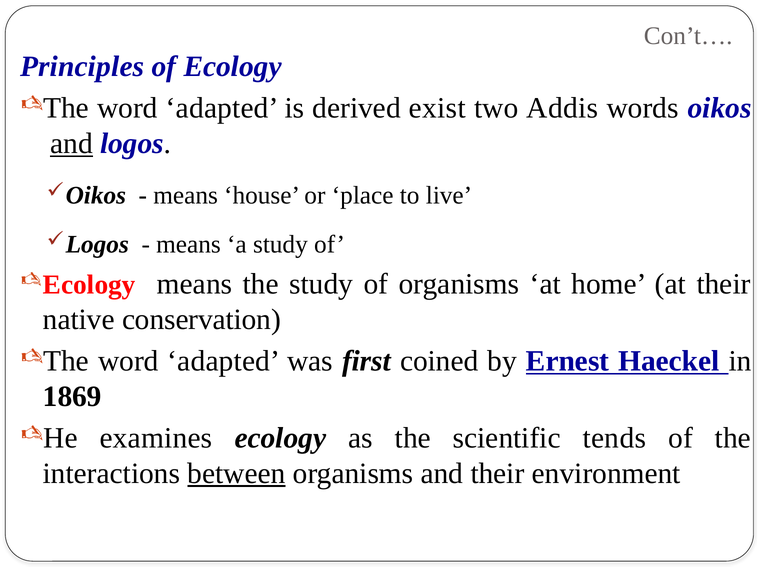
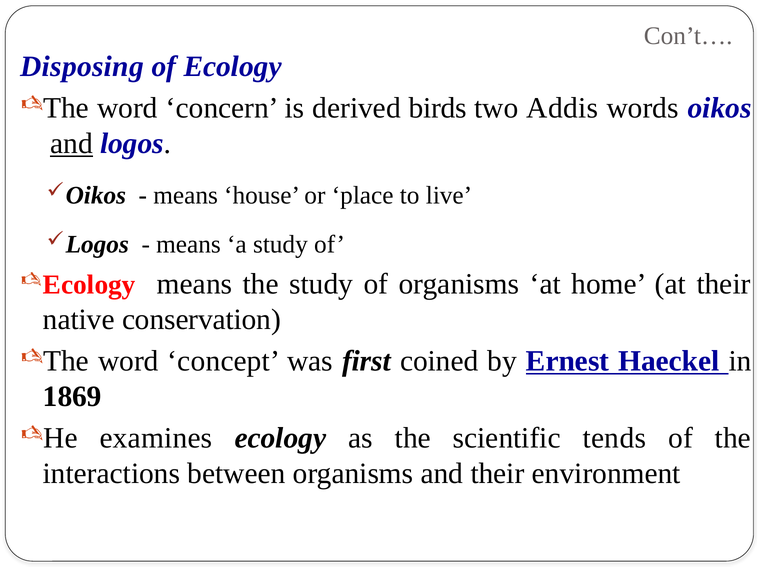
Principles: Principles -> Disposing
adapted at (222, 108): adapted -> concern
exist: exist -> birds
adapted at (224, 361): adapted -> concept
between underline: present -> none
